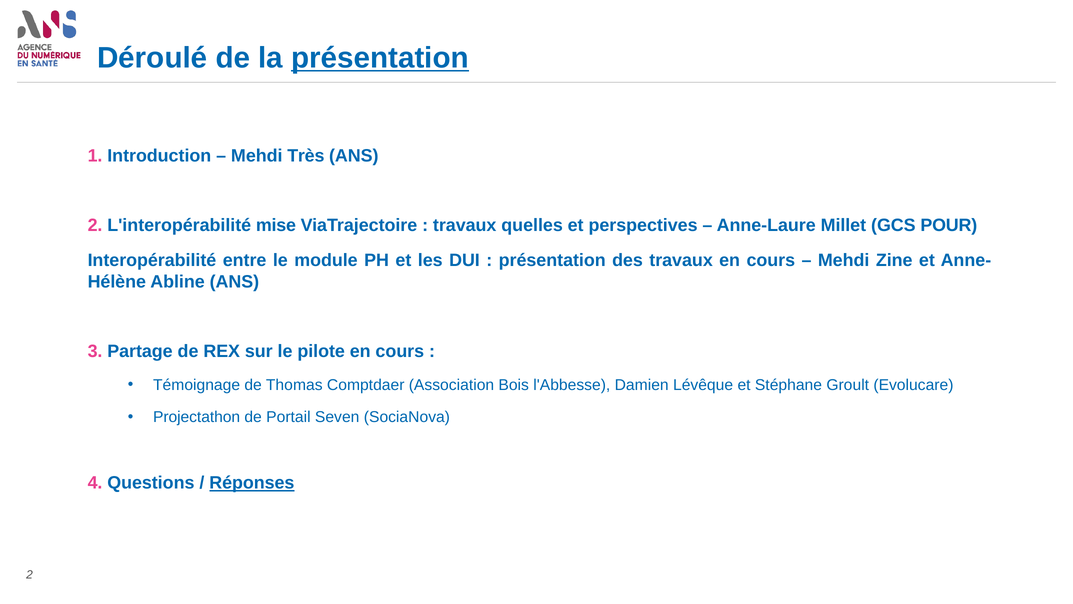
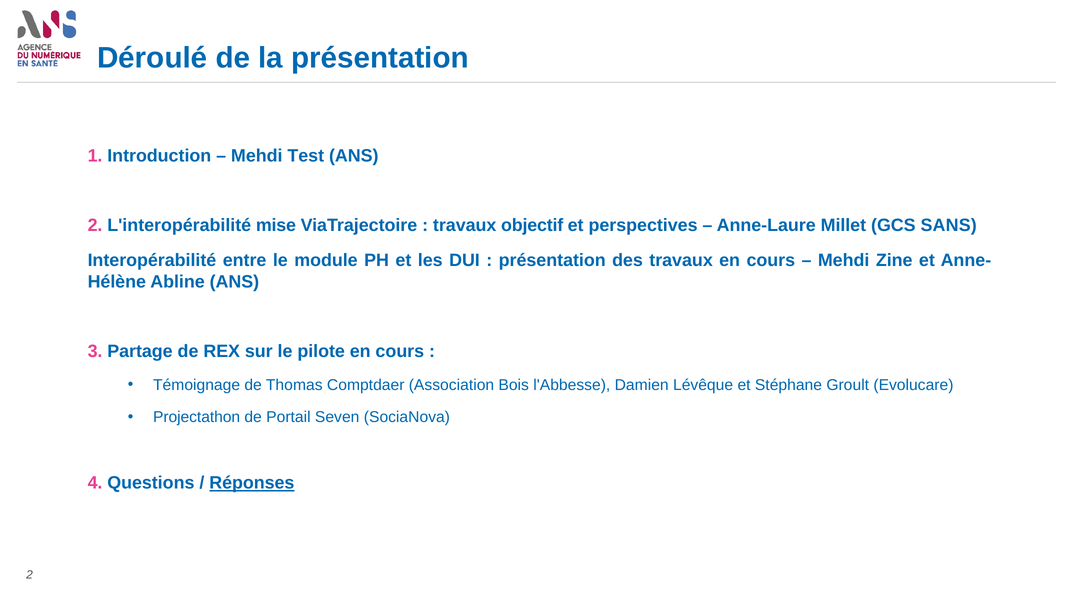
présentation at (380, 58) underline: present -> none
Très: Très -> Test
quelles: quelles -> objectif
POUR: POUR -> SANS
